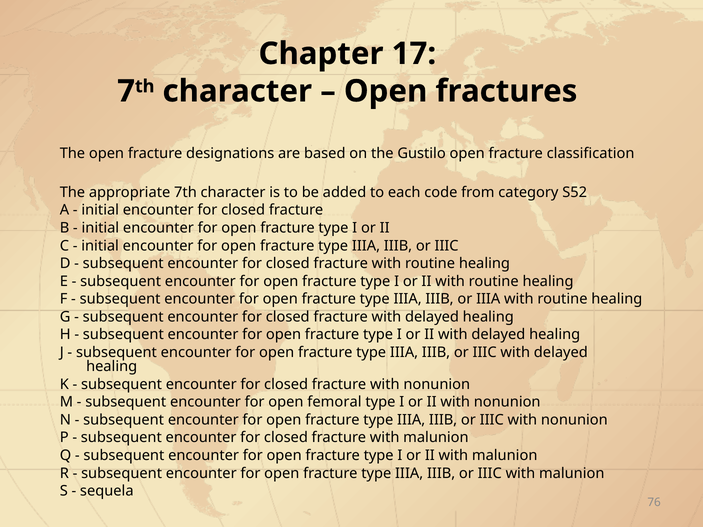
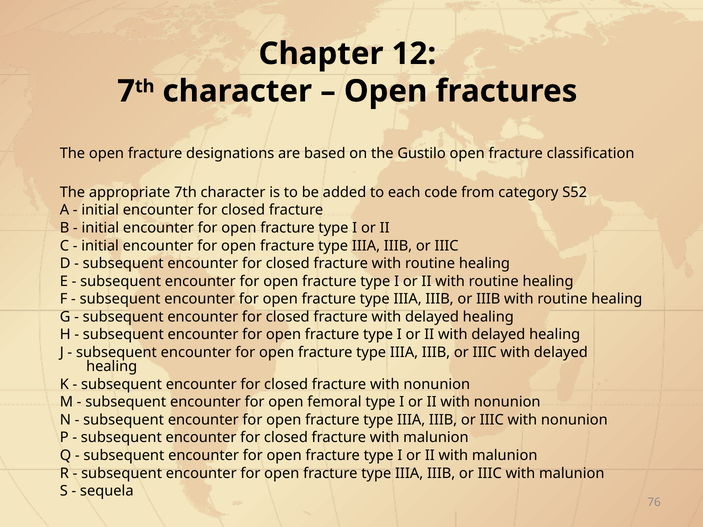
17: 17 -> 12
or IIIA: IIIA -> IIIB
